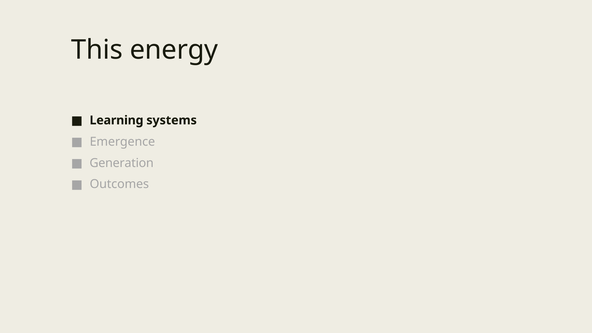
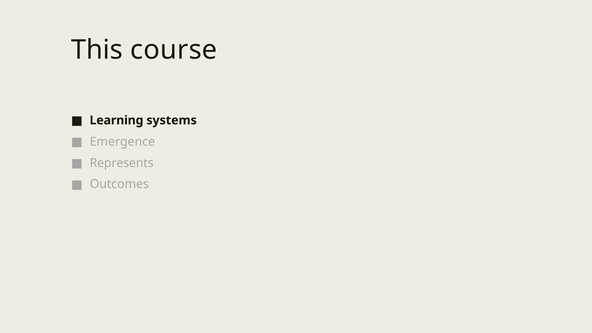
energy: energy -> course
Generation: Generation -> Represents
